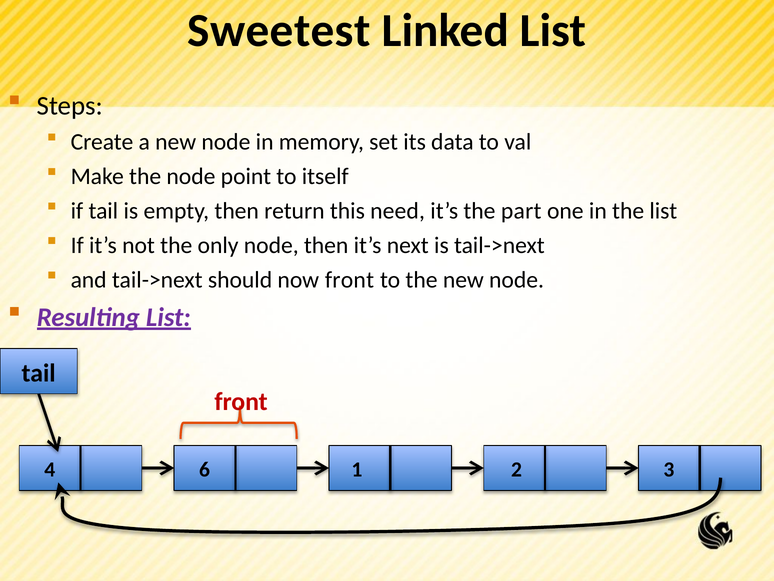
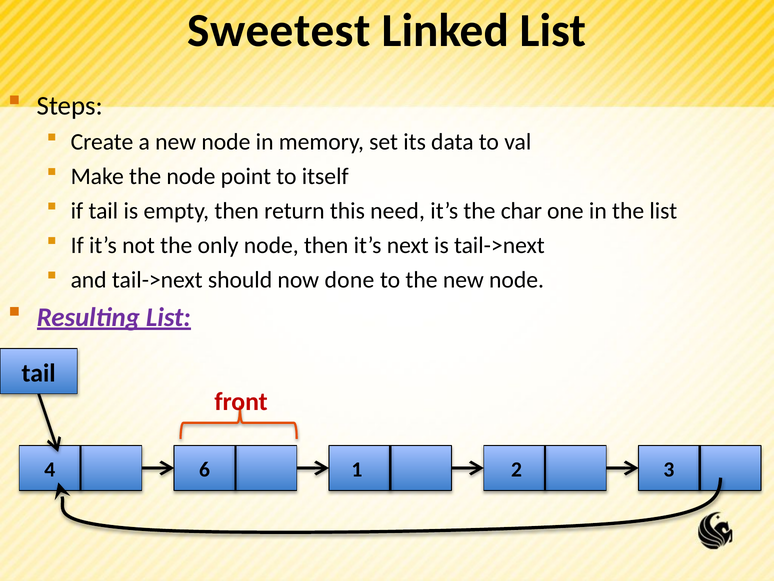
part: part -> char
now front: front -> done
